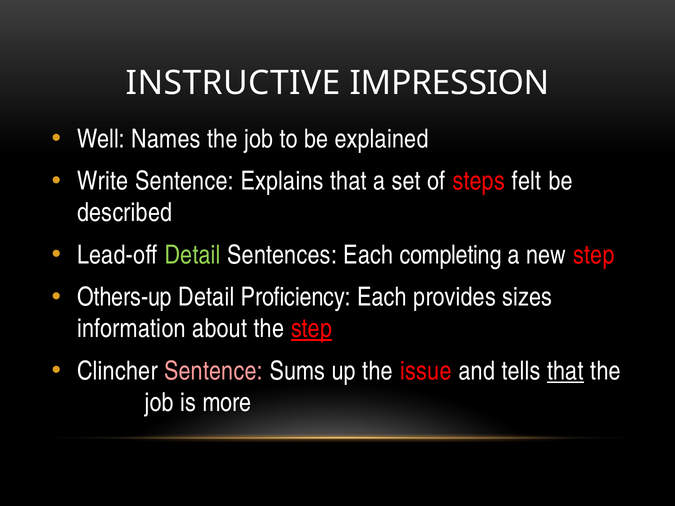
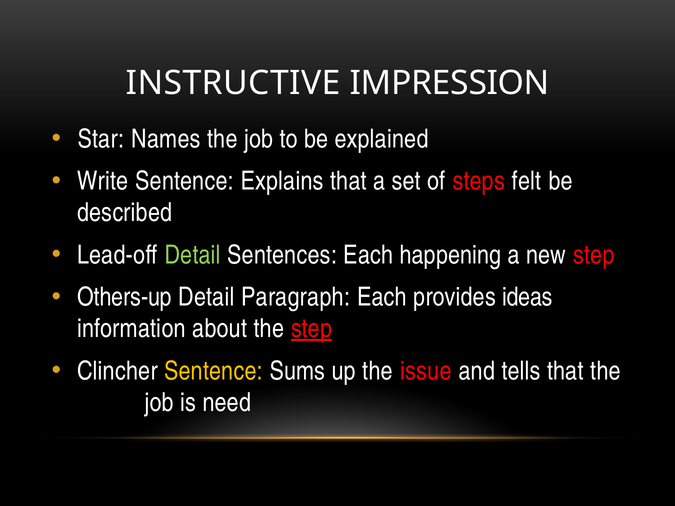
Well: Well -> Star
completing: completing -> happening
Proficiency: Proficiency -> Paragraph
sizes: sizes -> ideas
Sentence at (213, 371) colour: pink -> yellow
that at (565, 371) underline: present -> none
more: more -> need
